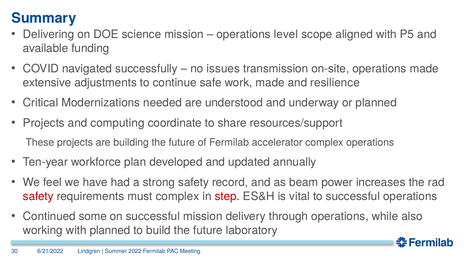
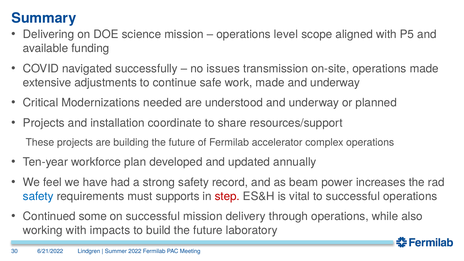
resilience at (335, 83): resilience -> underway
computing: computing -> installation
safety at (38, 196) colour: red -> blue
must complex: complex -> supports
with planned: planned -> impacts
